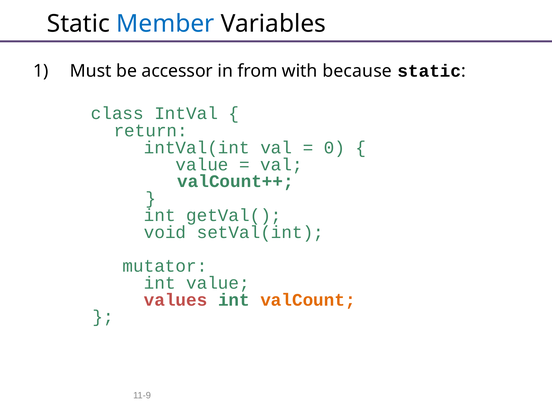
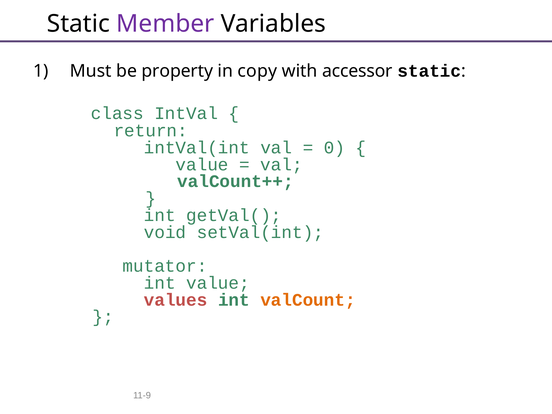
Member colour: blue -> purple
accessor: accessor -> property
from: from -> copy
because: because -> accessor
